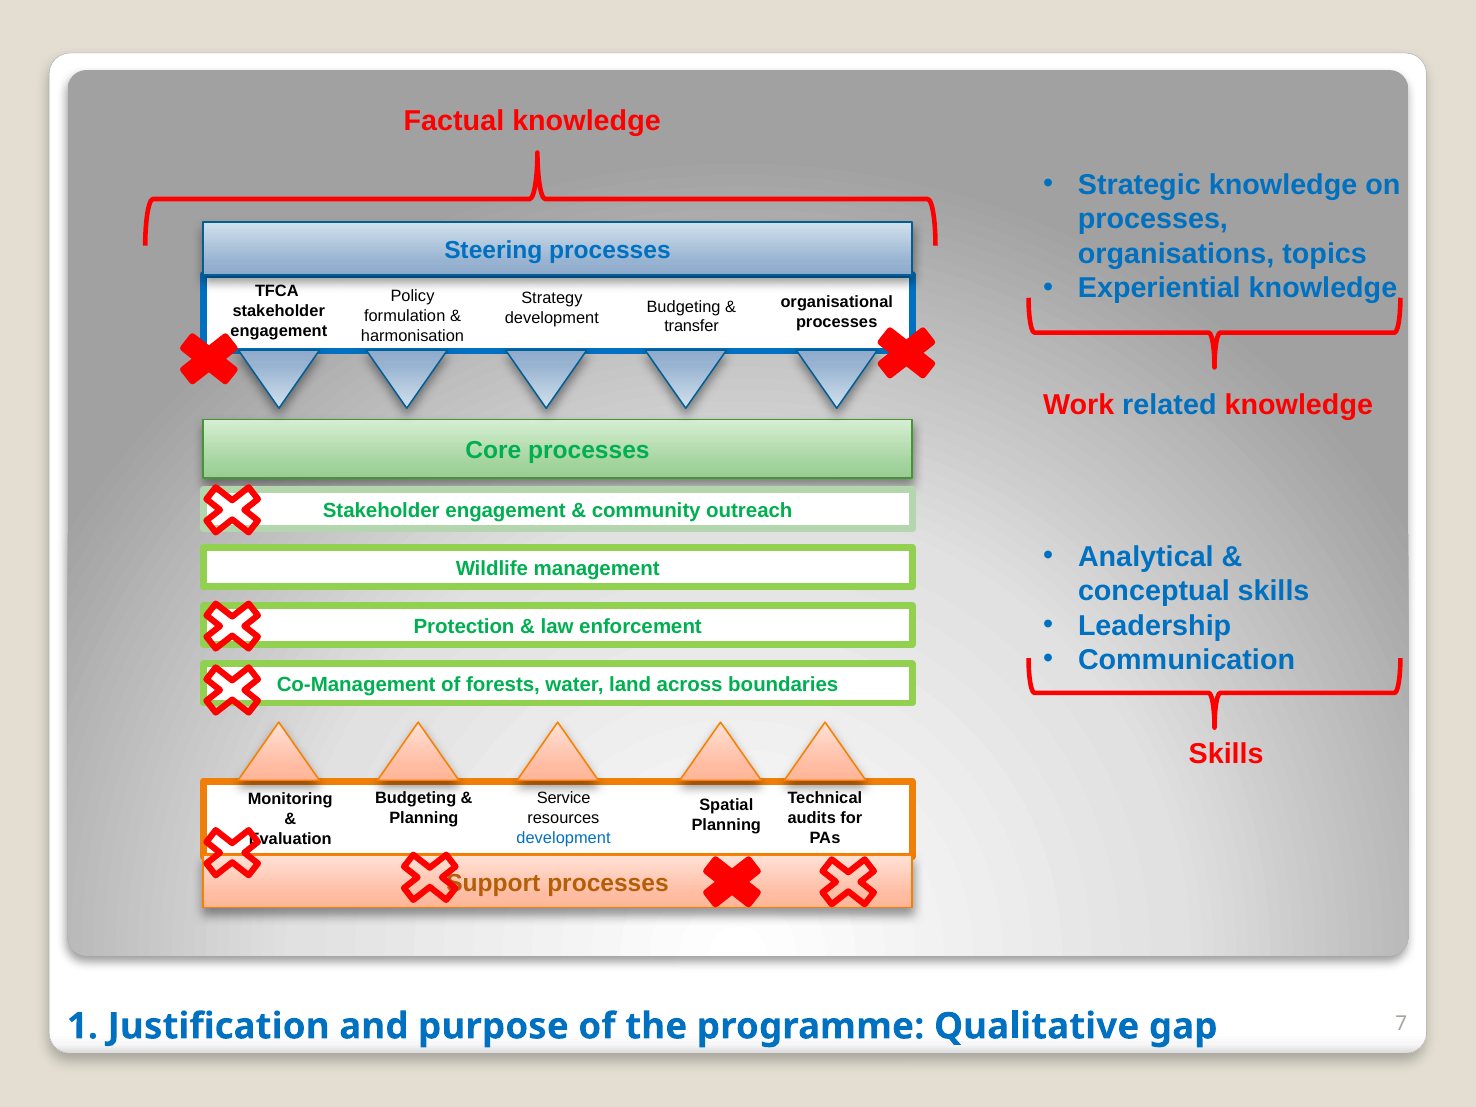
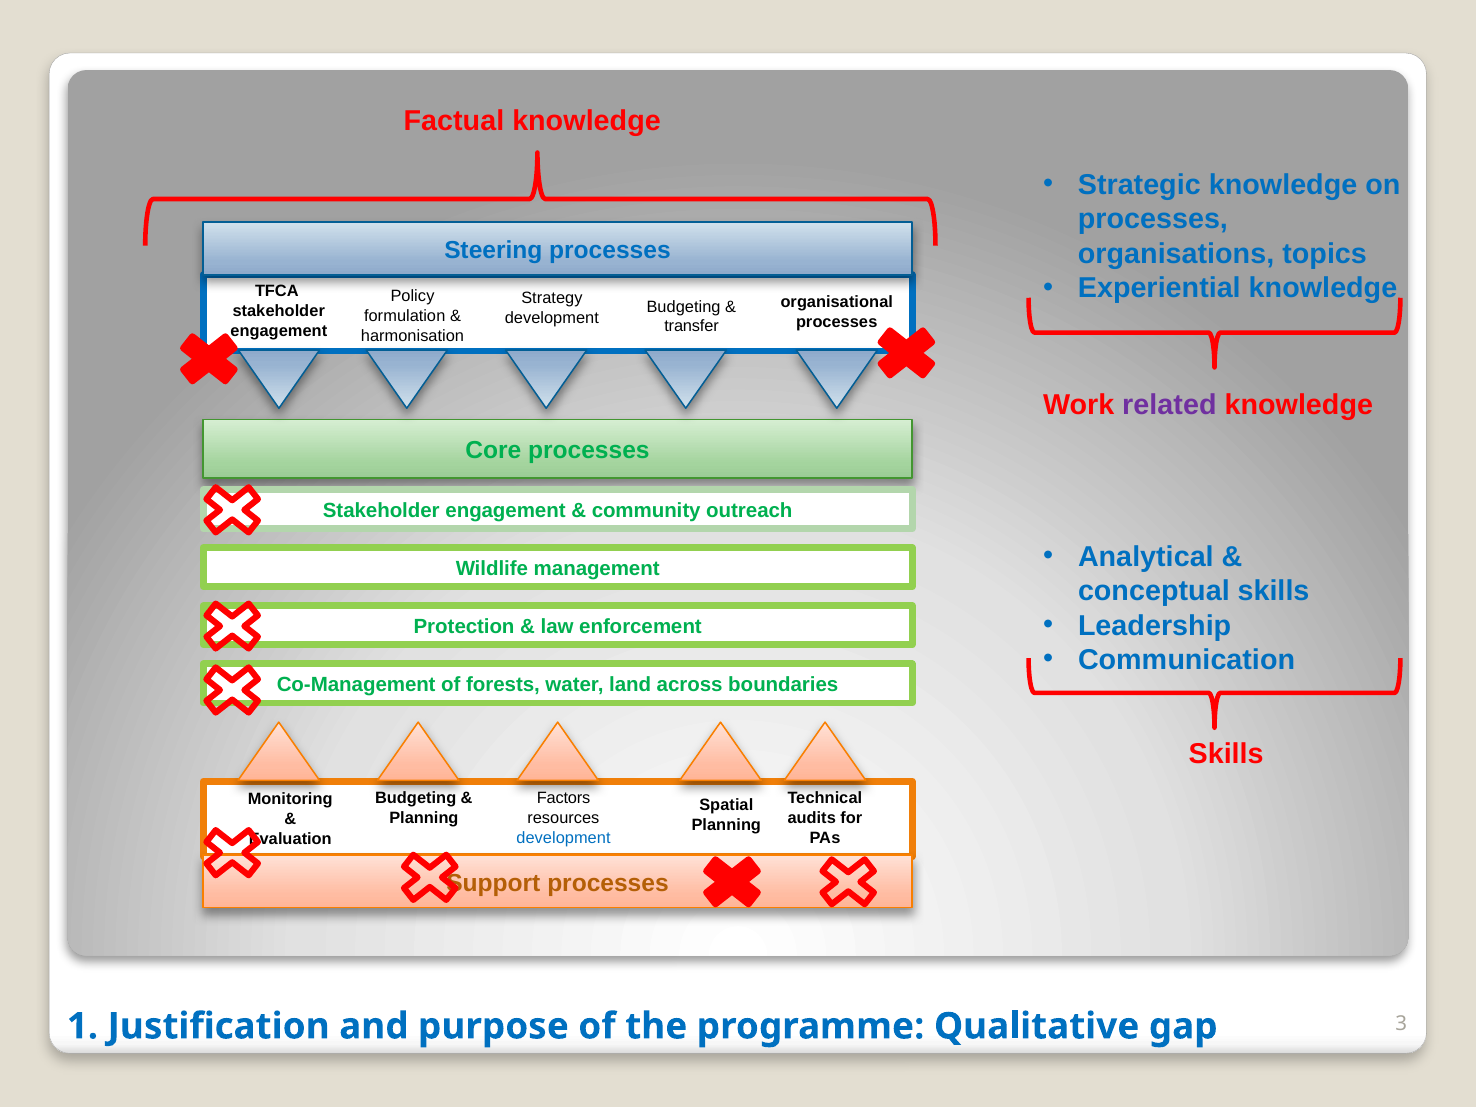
related colour: blue -> purple
Service: Service -> Factors
7: 7 -> 3
